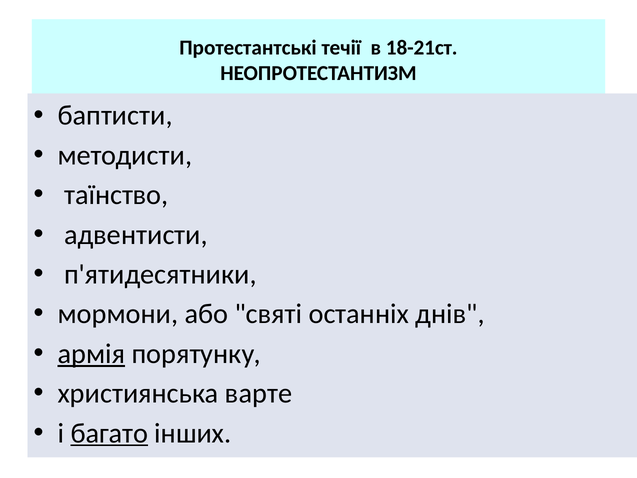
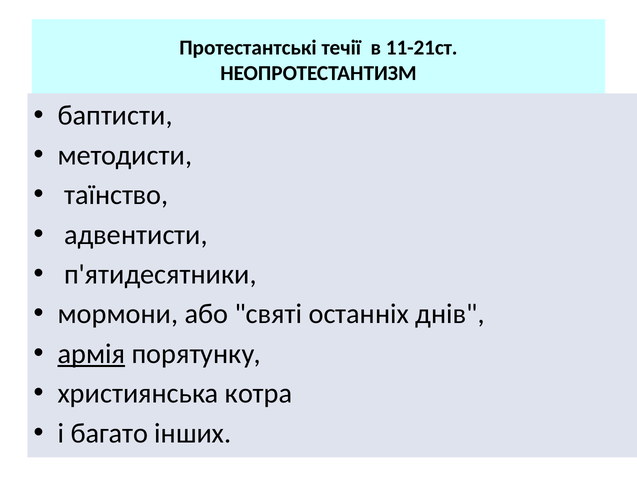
18-21ст: 18-21ст -> 11-21ст
варте: варте -> котра
багато underline: present -> none
